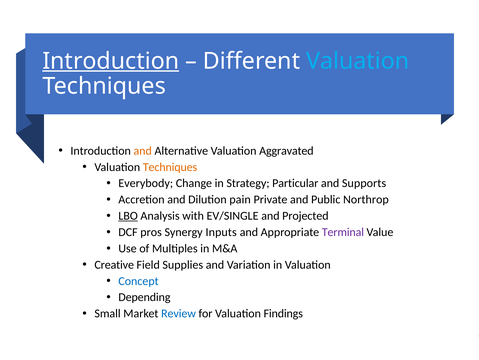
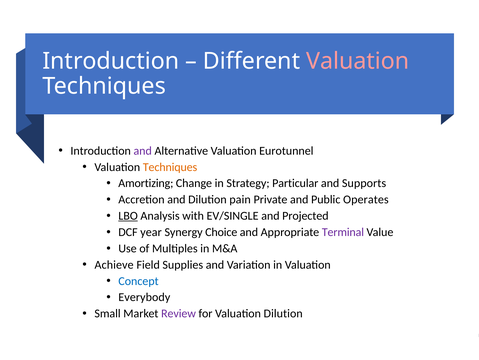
Introduction at (111, 61) underline: present -> none
Valuation at (358, 61) colour: light blue -> pink
and at (143, 150) colour: orange -> purple
Aggravated: Aggravated -> Eurotunnel
Everybody: Everybody -> Amortizing
Northrop: Northrop -> Operates
pros: pros -> year
Inputs: Inputs -> Choice
Creative: Creative -> Achieve
Depending: Depending -> Everybody
Review colour: blue -> purple
Valuation Findings: Findings -> Dilution
